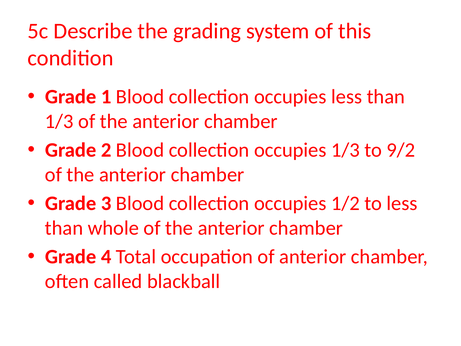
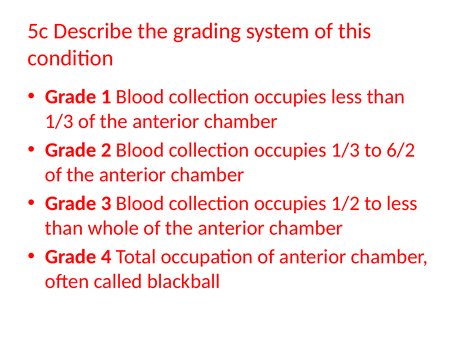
9/2: 9/2 -> 6/2
